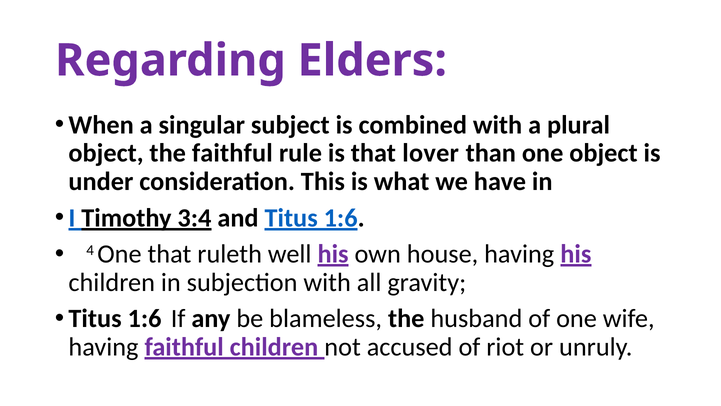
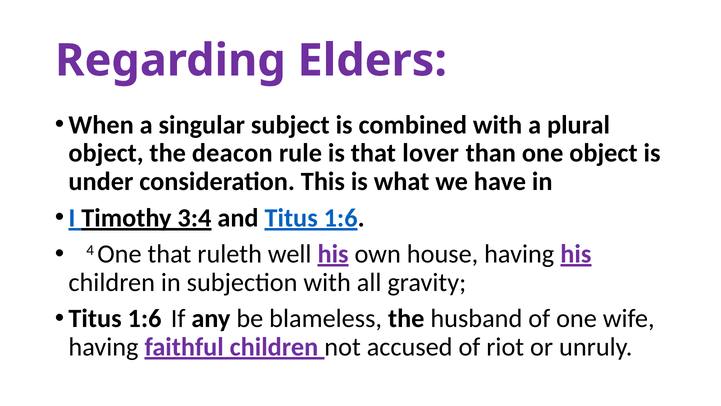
the faithful: faithful -> deacon
